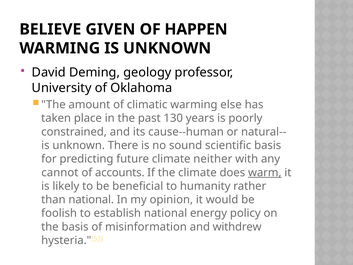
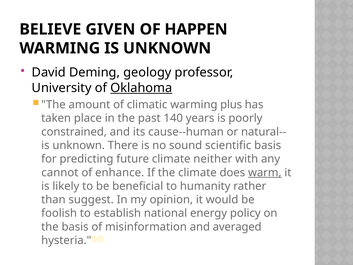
Oklahoma underline: none -> present
else: else -> plus
130: 130 -> 140
accounts: accounts -> enhance
than national: national -> suggest
withdrew: withdrew -> averaged
